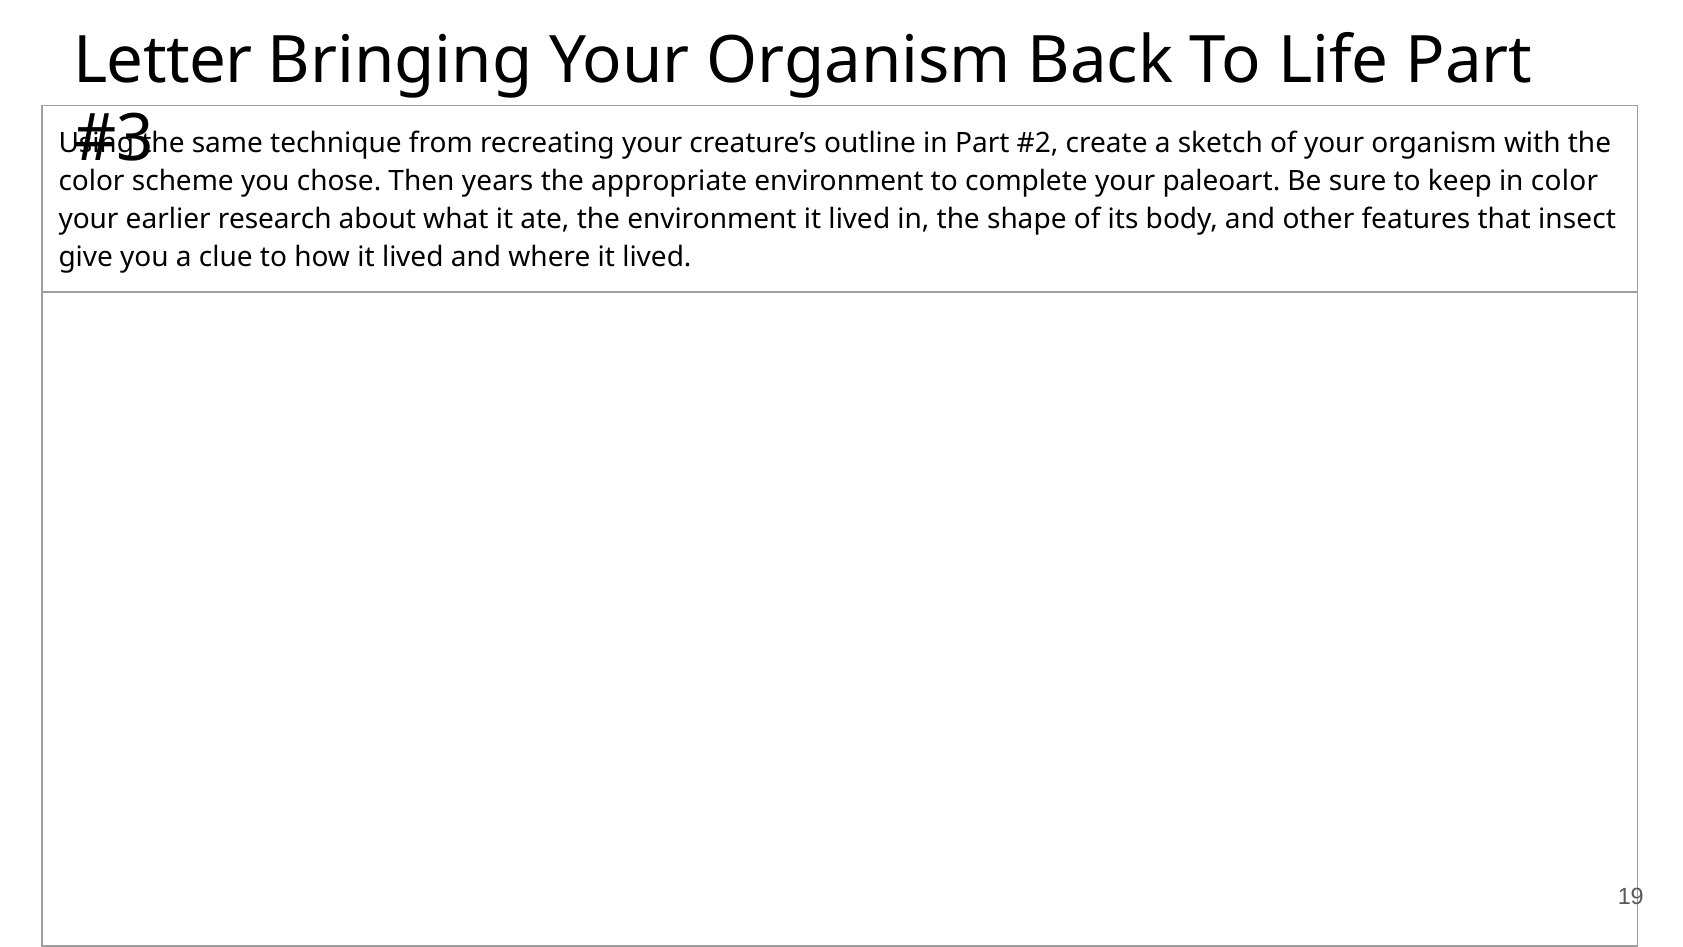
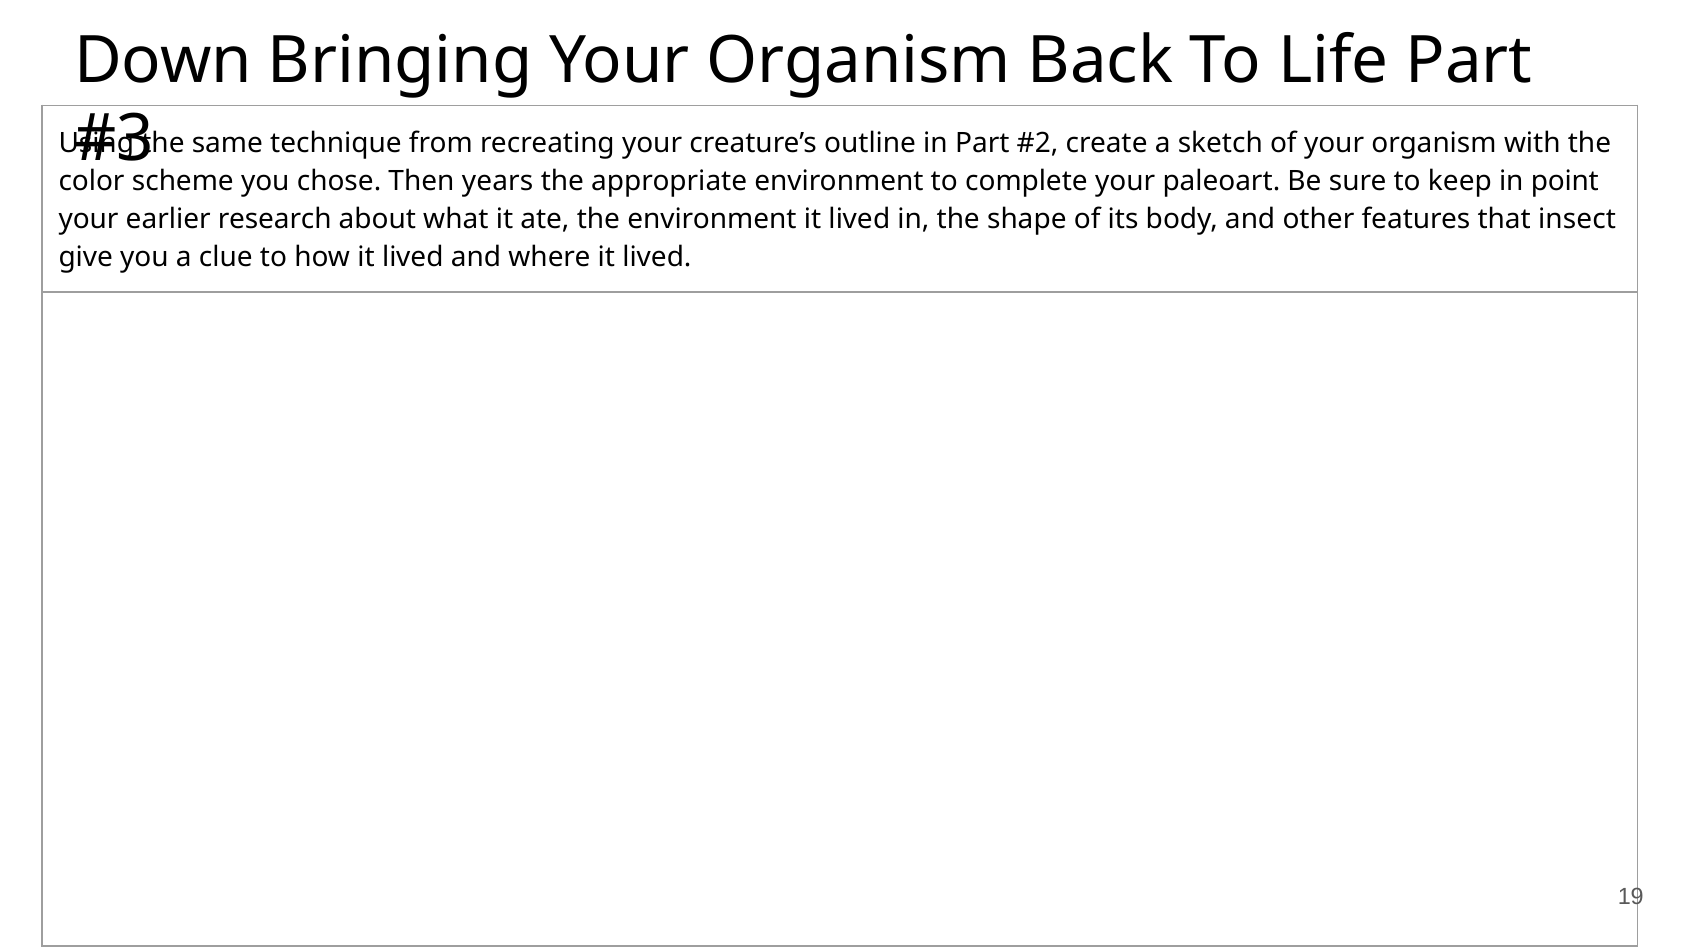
Letter: Letter -> Down
in color: color -> point
